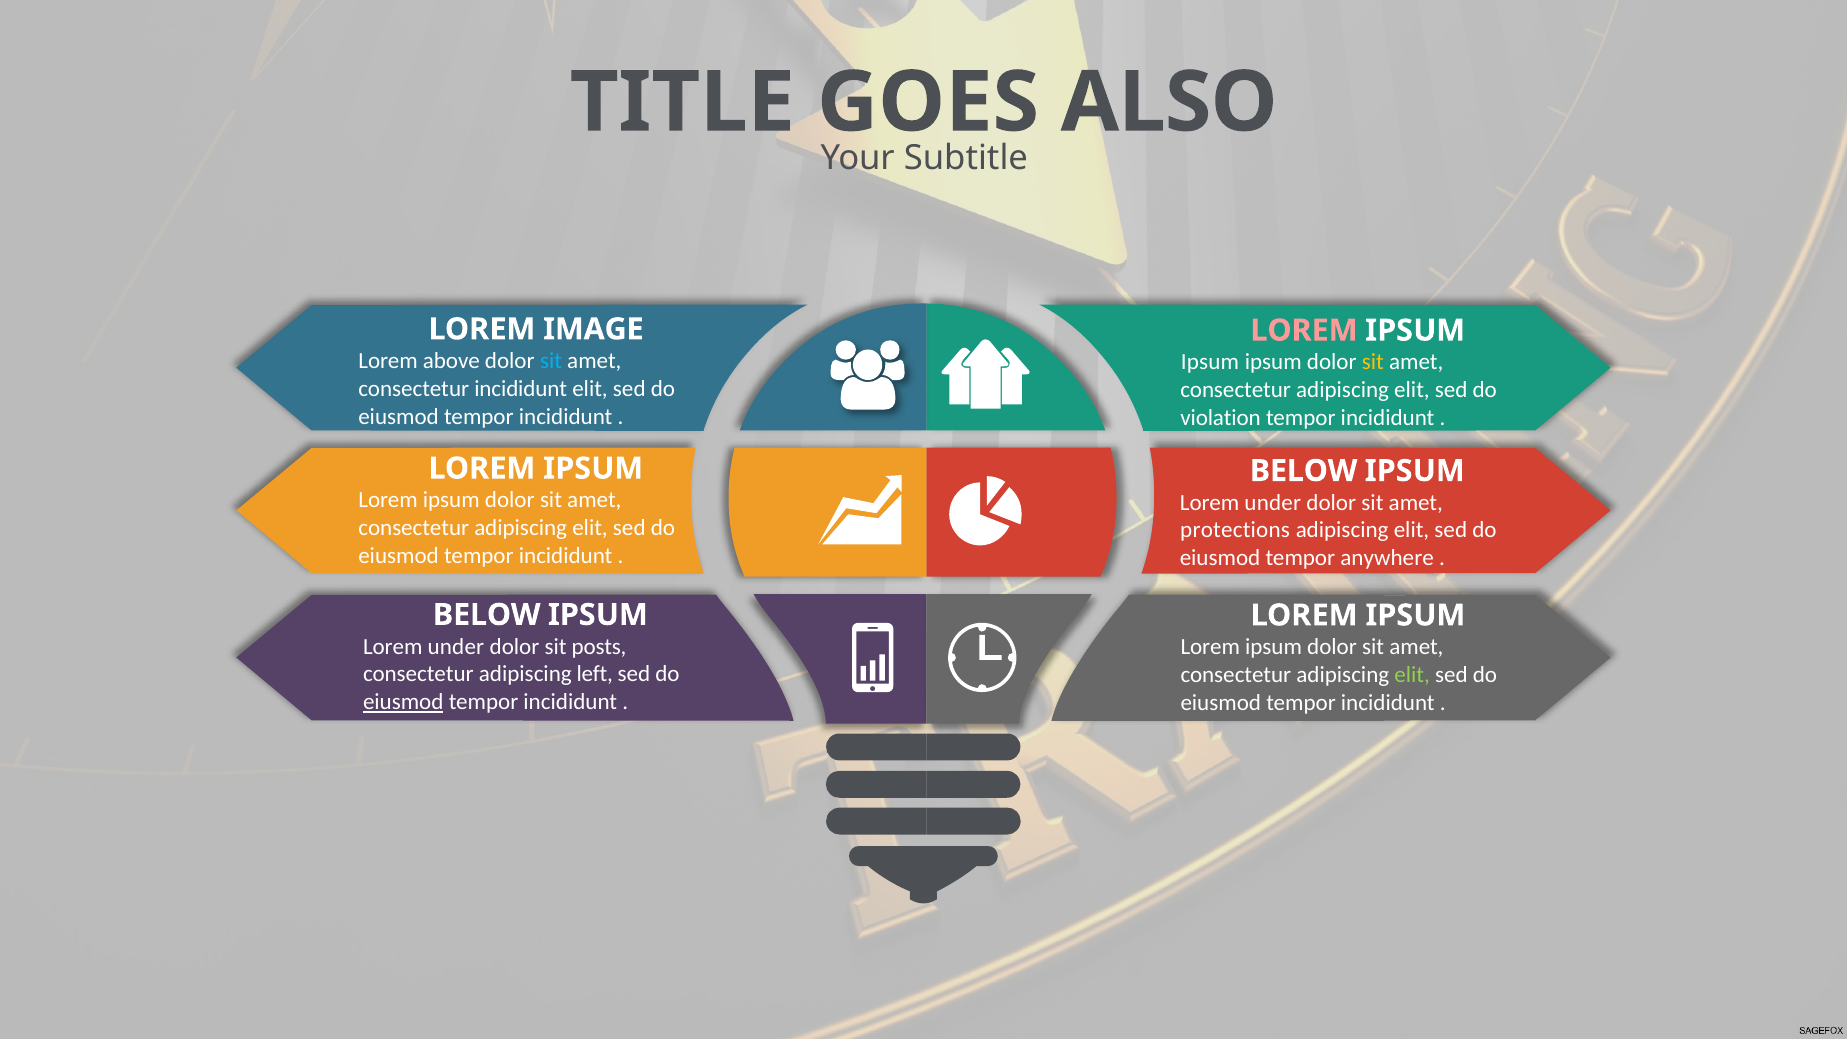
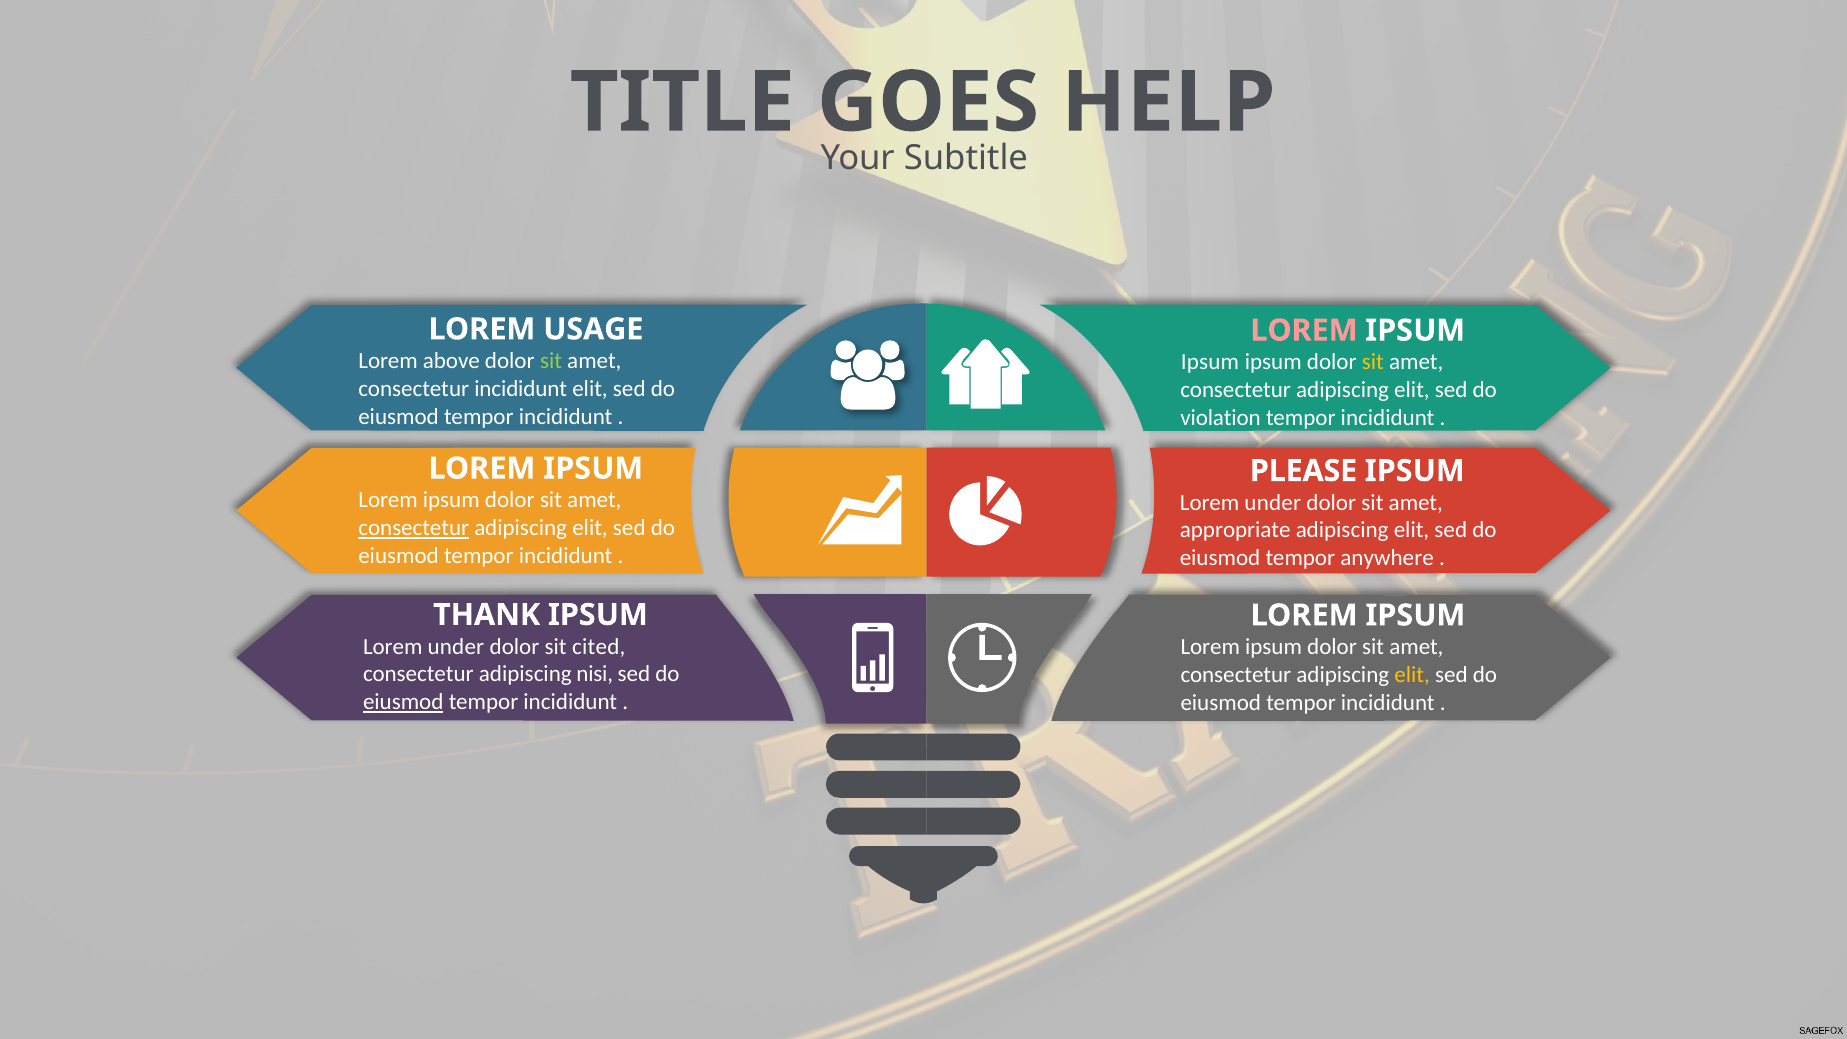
ALSO: ALSO -> HELP
IMAGE: IMAGE -> USAGE
sit at (551, 361) colour: light blue -> light green
BELOW at (1304, 471): BELOW -> PLEASE
consectetur at (414, 528) underline: none -> present
protections: protections -> appropriate
BELOW at (487, 615): BELOW -> THANK
posts: posts -> cited
left: left -> nisi
elit at (1412, 675) colour: light green -> yellow
